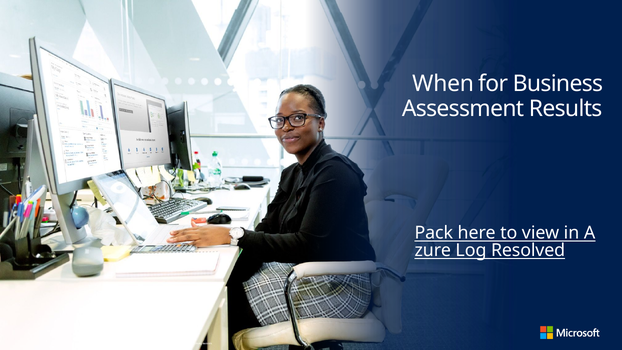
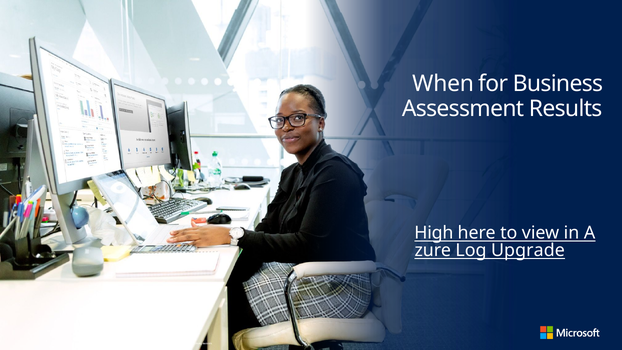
Pack: Pack -> High
Resolved: Resolved -> Upgrade
